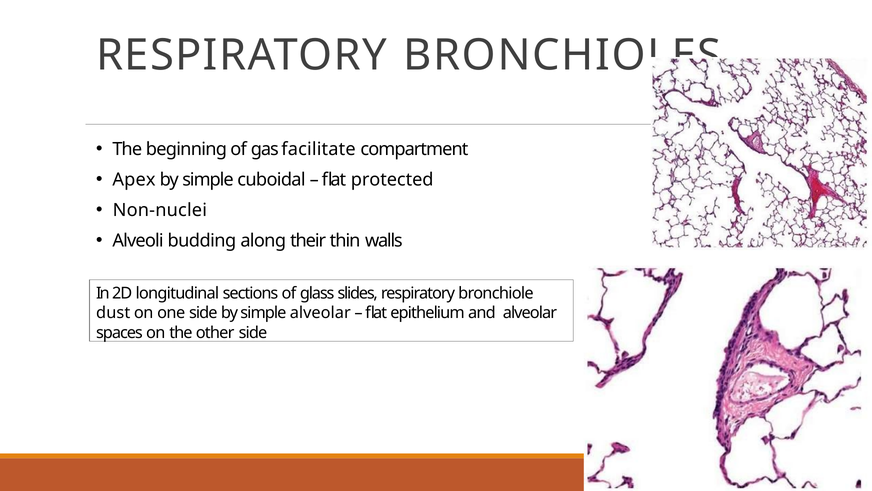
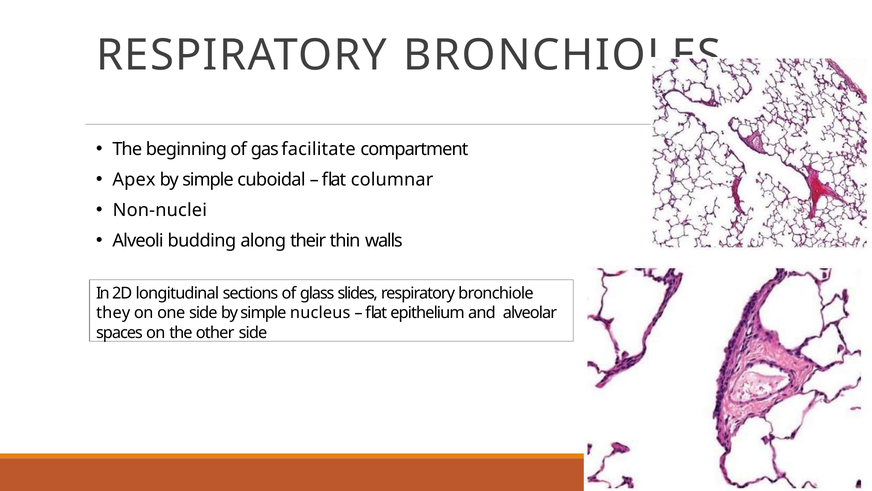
protected: protected -> columnar
dust: dust -> they
simple alveolar: alveolar -> nucleus
